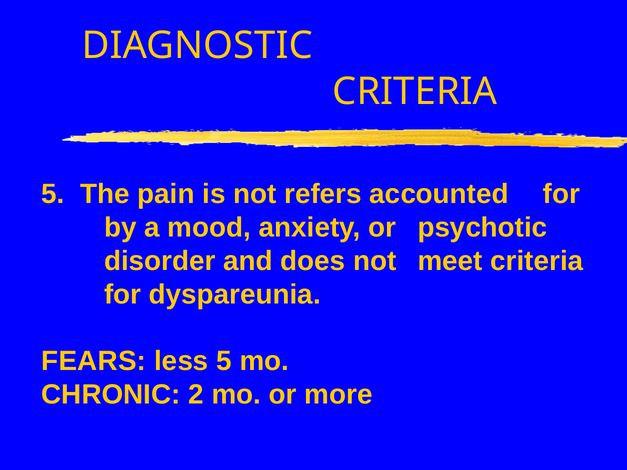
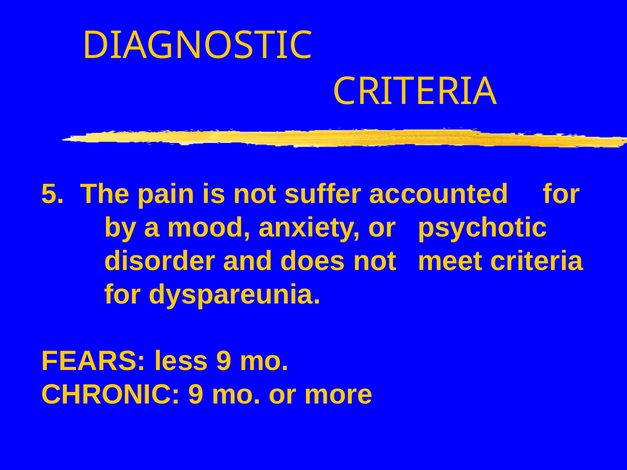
refers: refers -> suffer
less 5: 5 -> 9
CHRONIC 2: 2 -> 9
